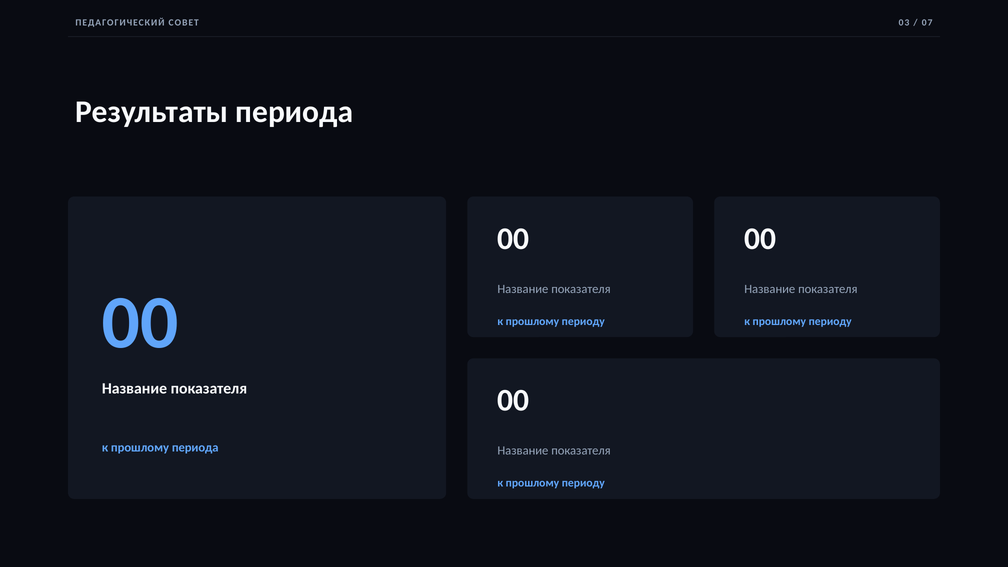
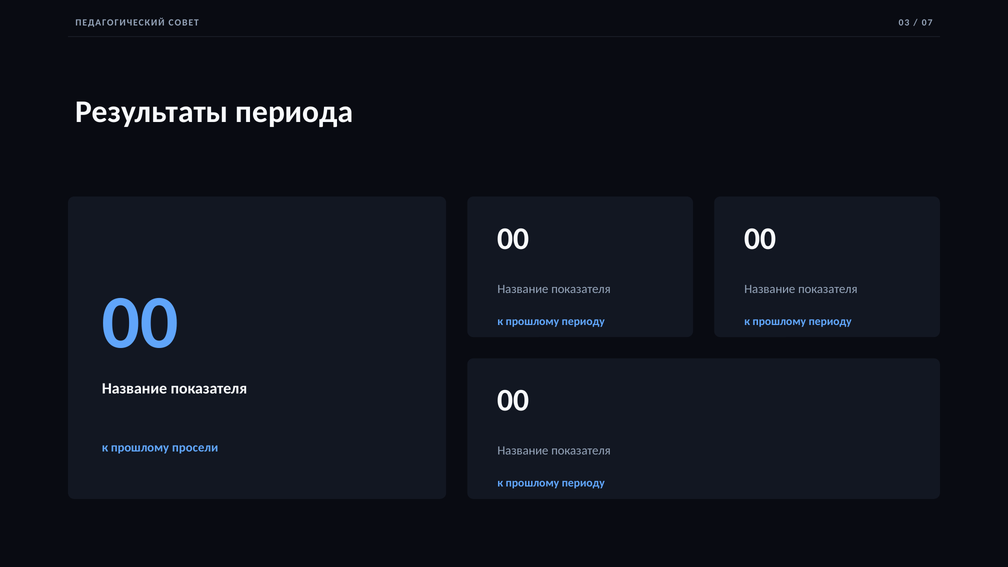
прошлому периода: периода -> просели
